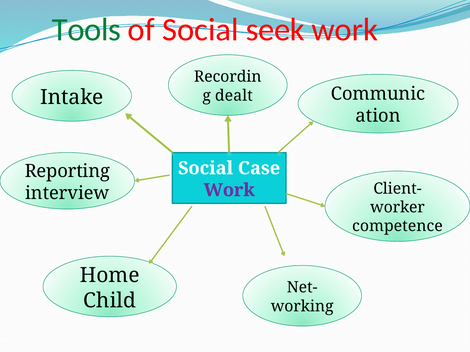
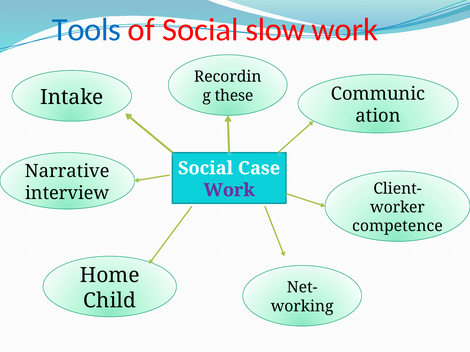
Tools colour: green -> blue
seek: seek -> slow
dealt: dealt -> these
Reporting: Reporting -> Narrative
